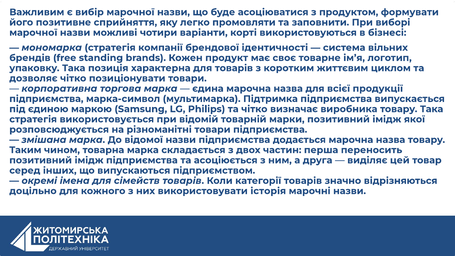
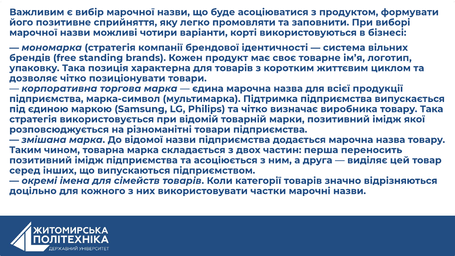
історія: історія -> частки
